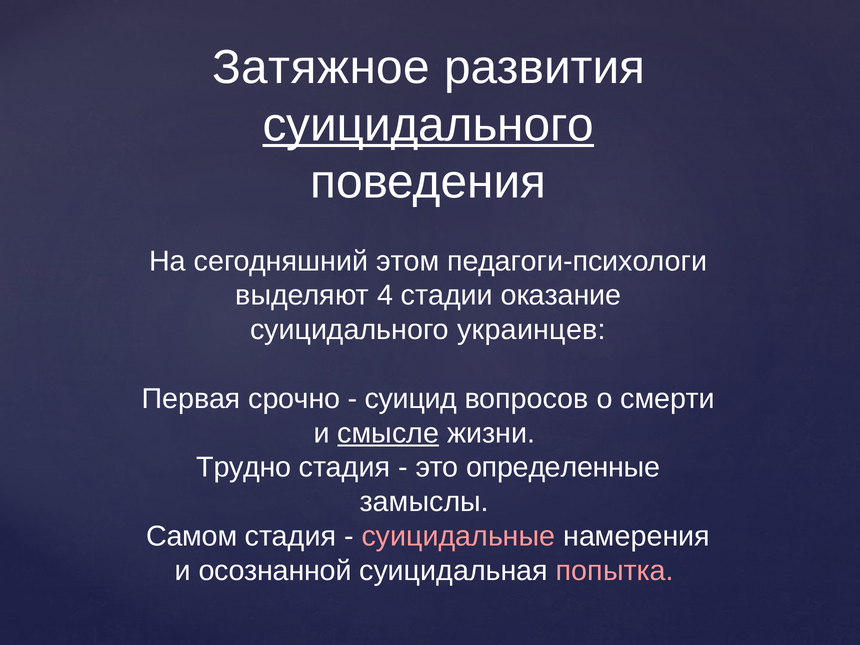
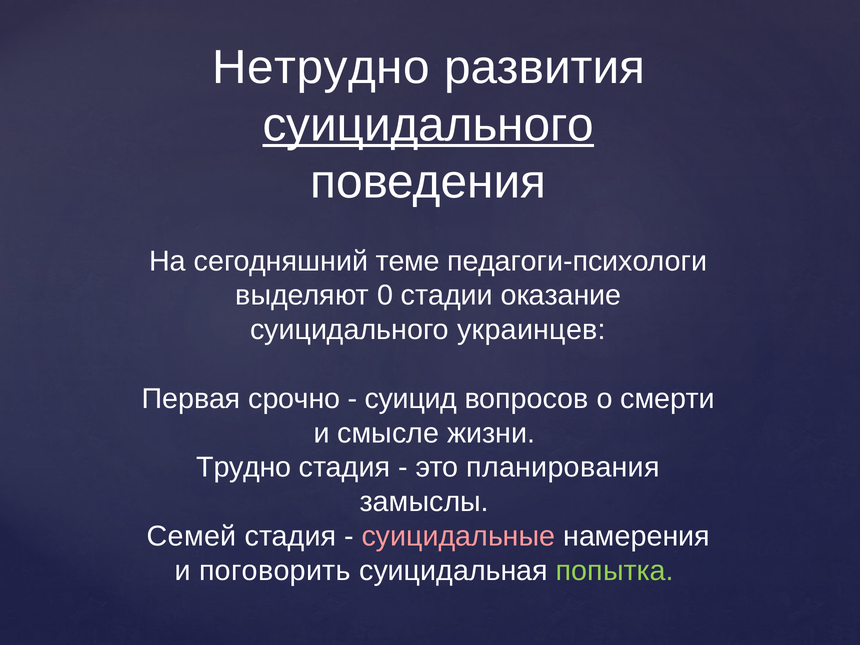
Затяжное: Затяжное -> Нетрудно
этом: этом -> теме
4: 4 -> 0
смысле underline: present -> none
определенные: определенные -> планирования
Самом: Самом -> Семей
осознанной: осознанной -> поговорить
попытка colour: pink -> light green
